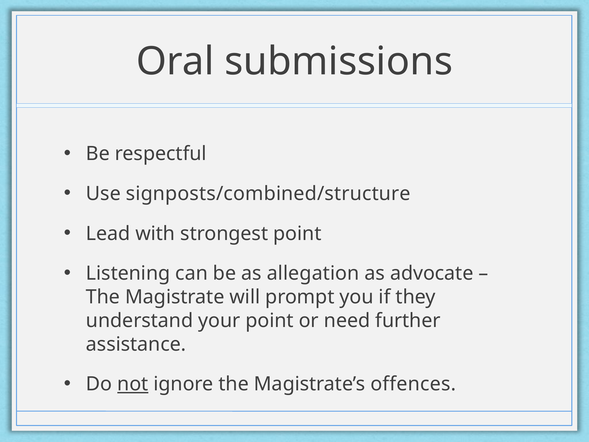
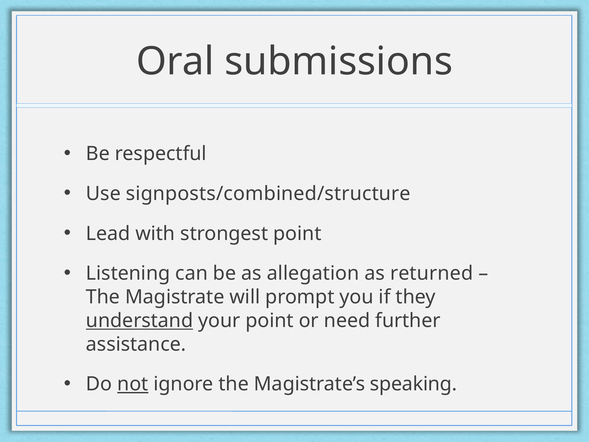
advocate: advocate -> returned
understand underline: none -> present
offences: offences -> speaking
